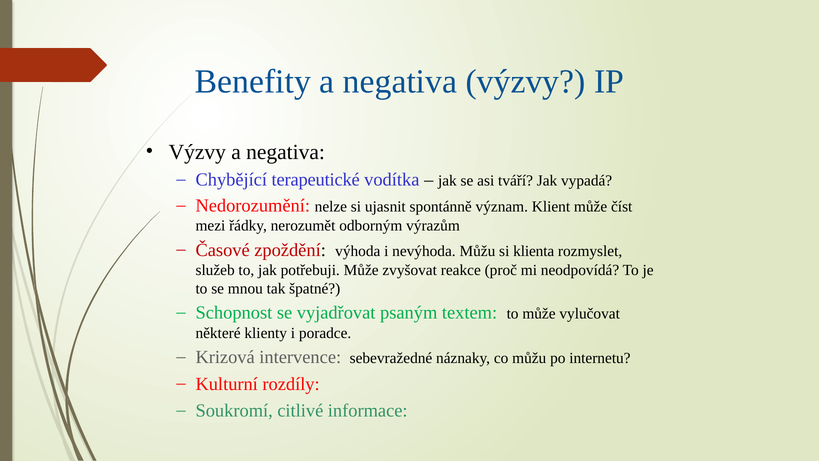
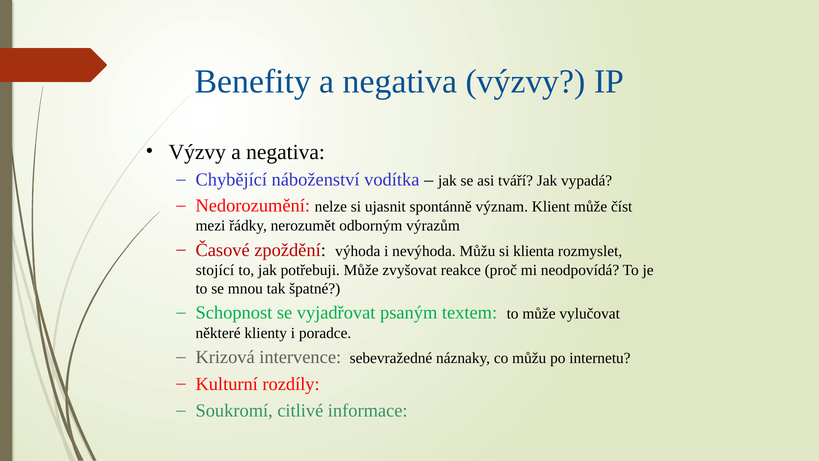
terapeutické: terapeutické -> náboženství
služeb: služeb -> stojící
